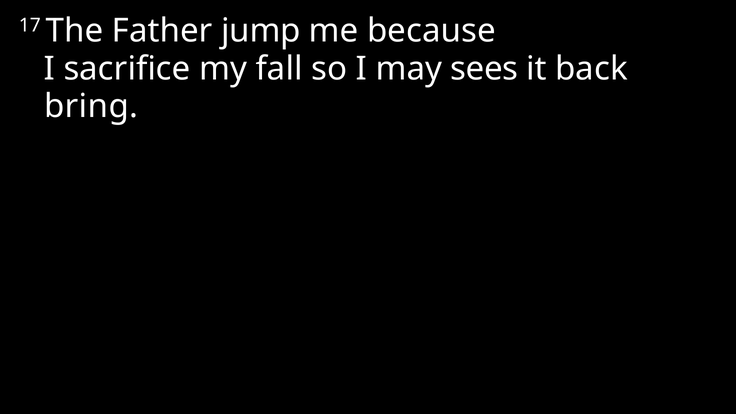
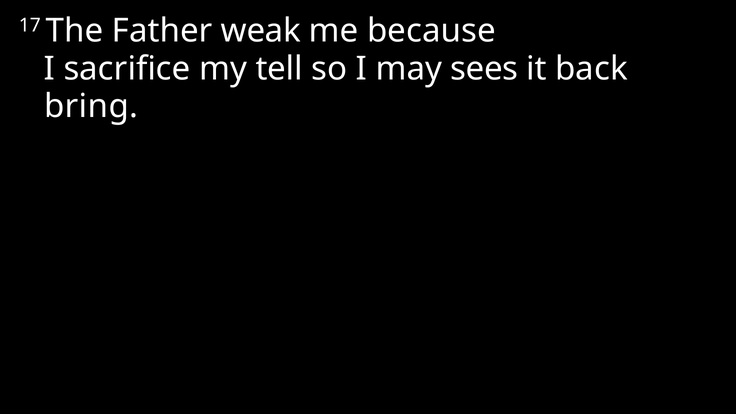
jump: jump -> weak
fall: fall -> tell
